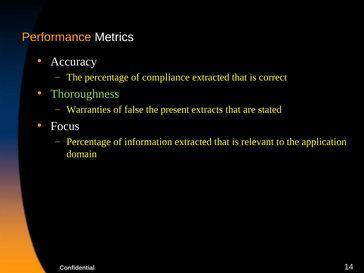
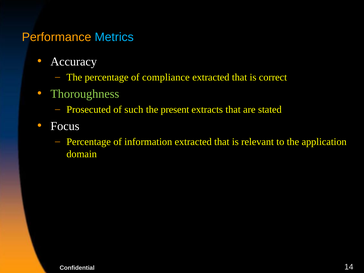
Metrics colour: white -> light blue
Warranties: Warranties -> Prosecuted
false: false -> such
